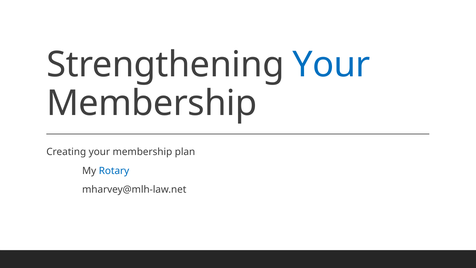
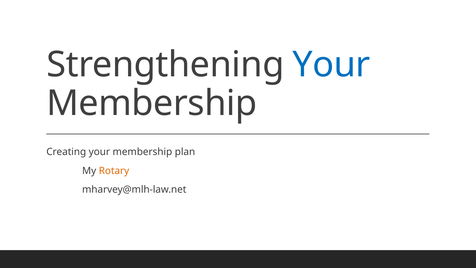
Rotary colour: blue -> orange
